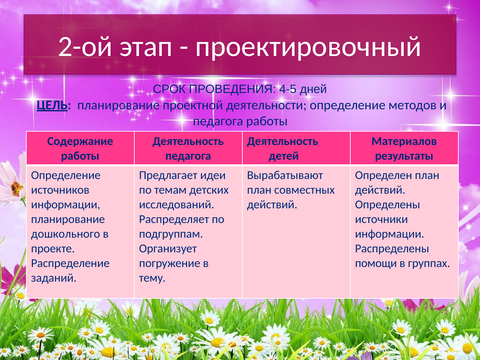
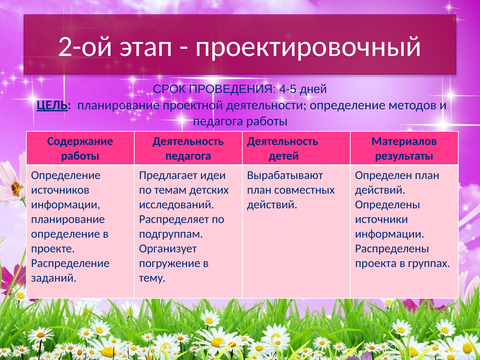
дошкольного at (66, 234): дошкольного -> определение
помощи: помощи -> проекта
